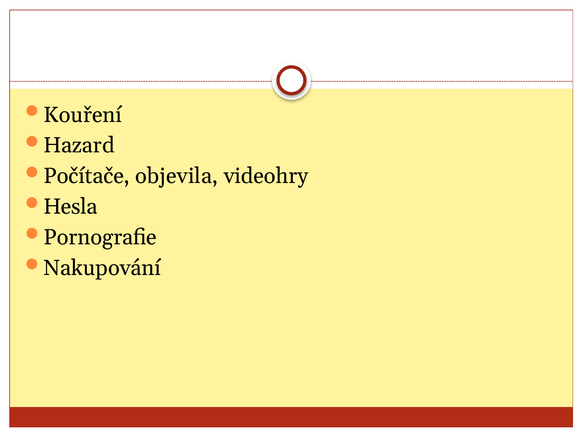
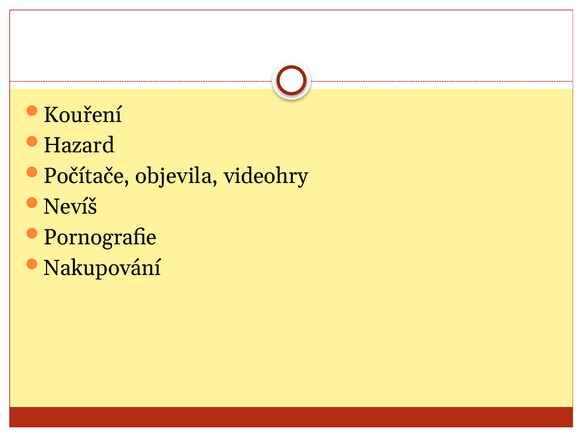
Hesla: Hesla -> Nevíš
